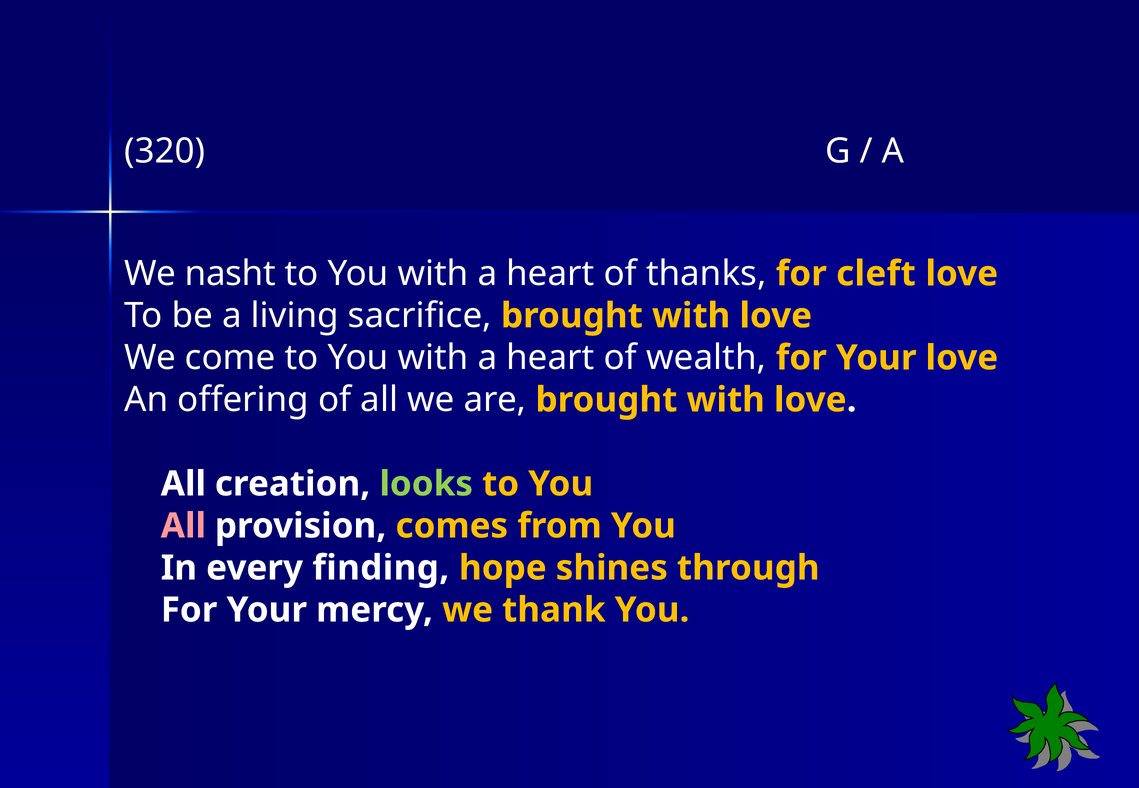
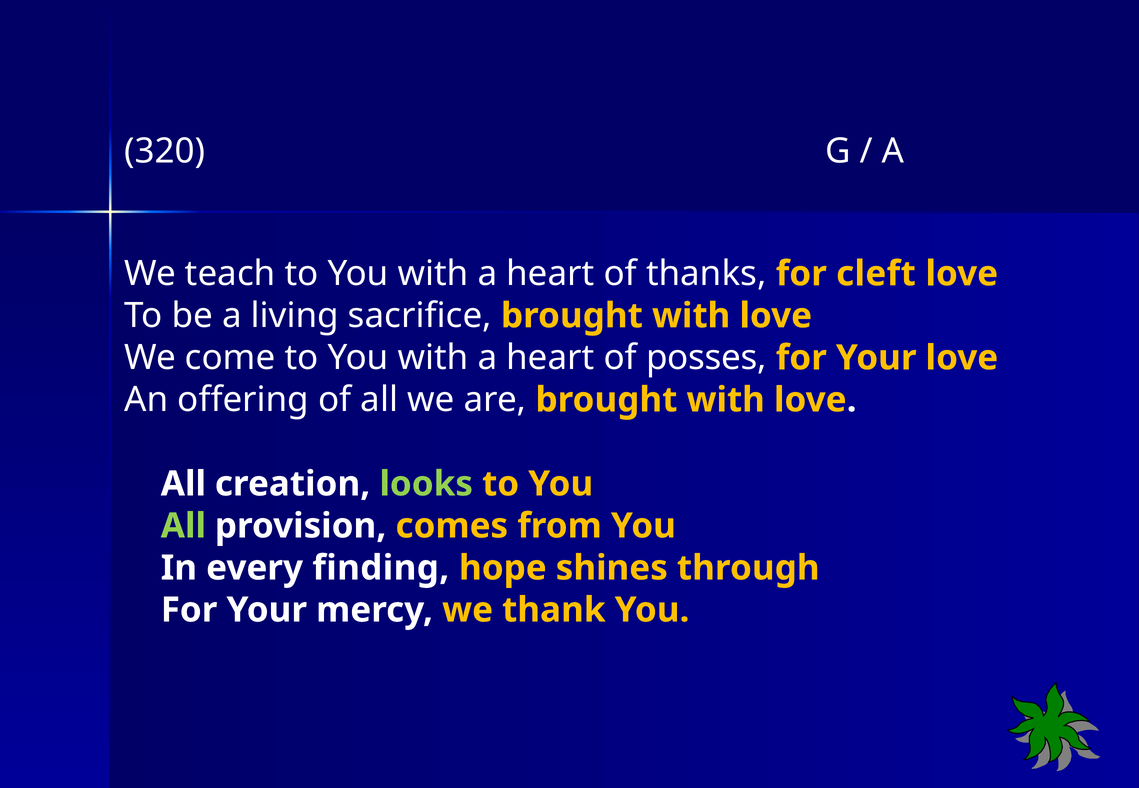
nasht: nasht -> teach
wealth: wealth -> posses
All at (183, 526) colour: pink -> light green
